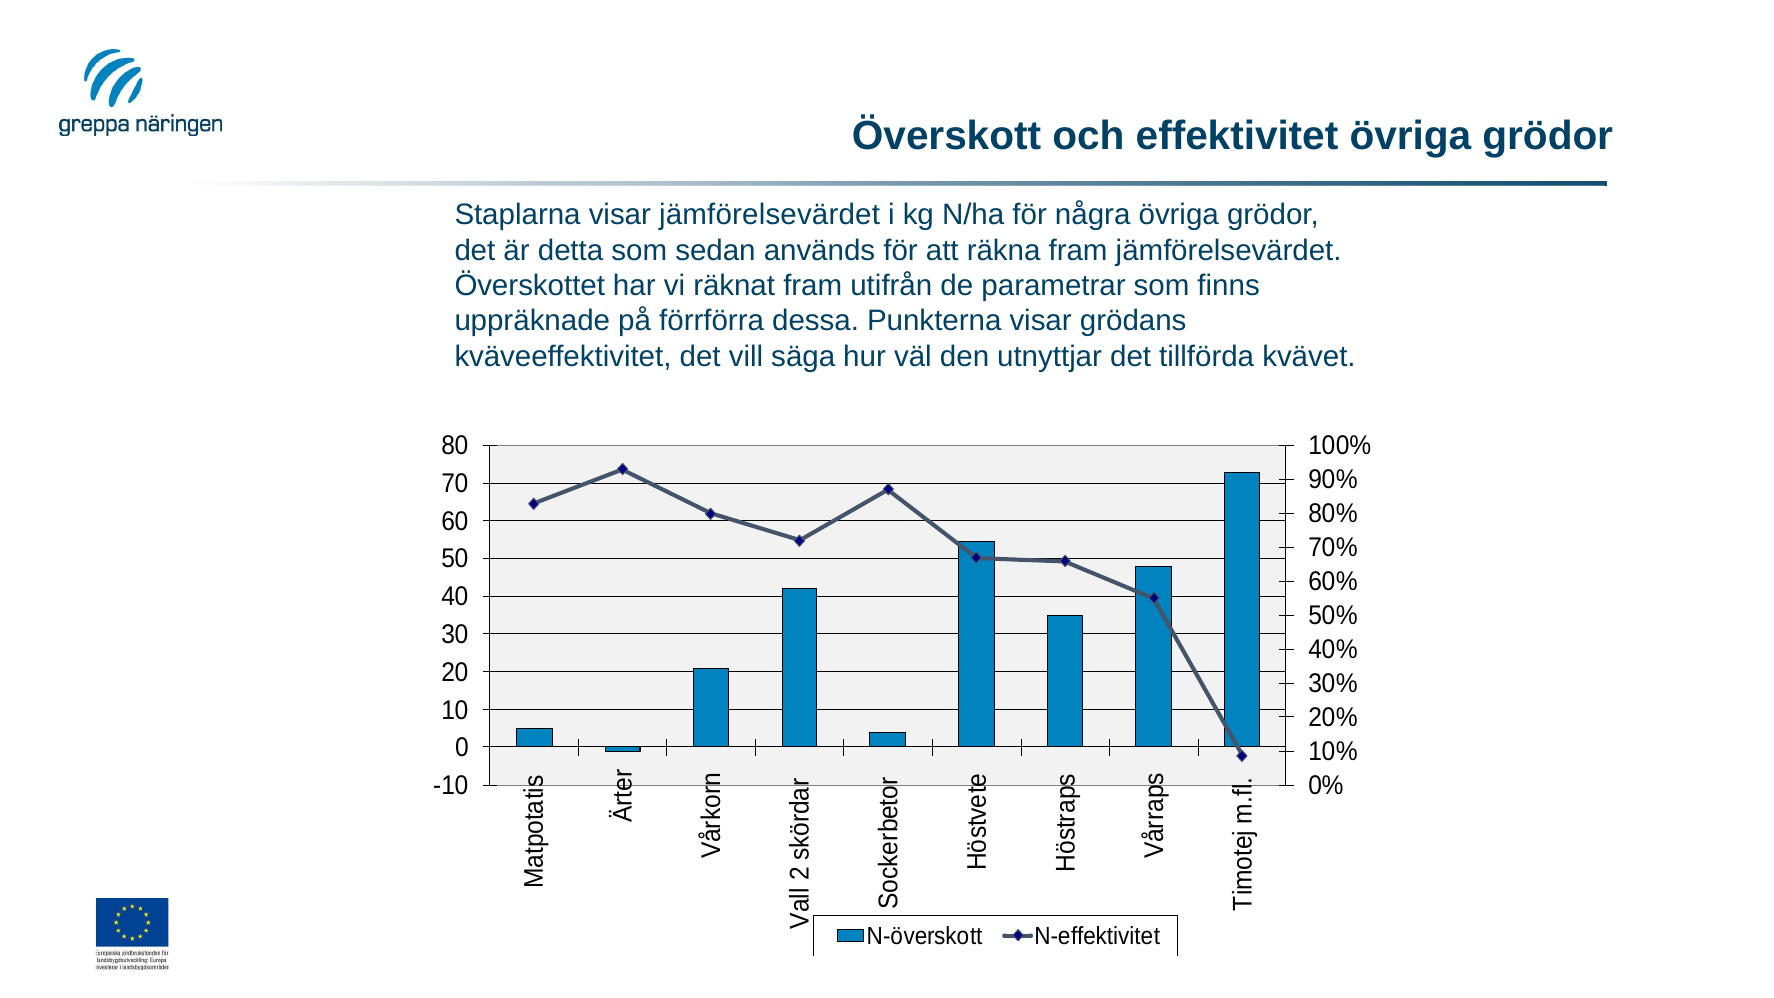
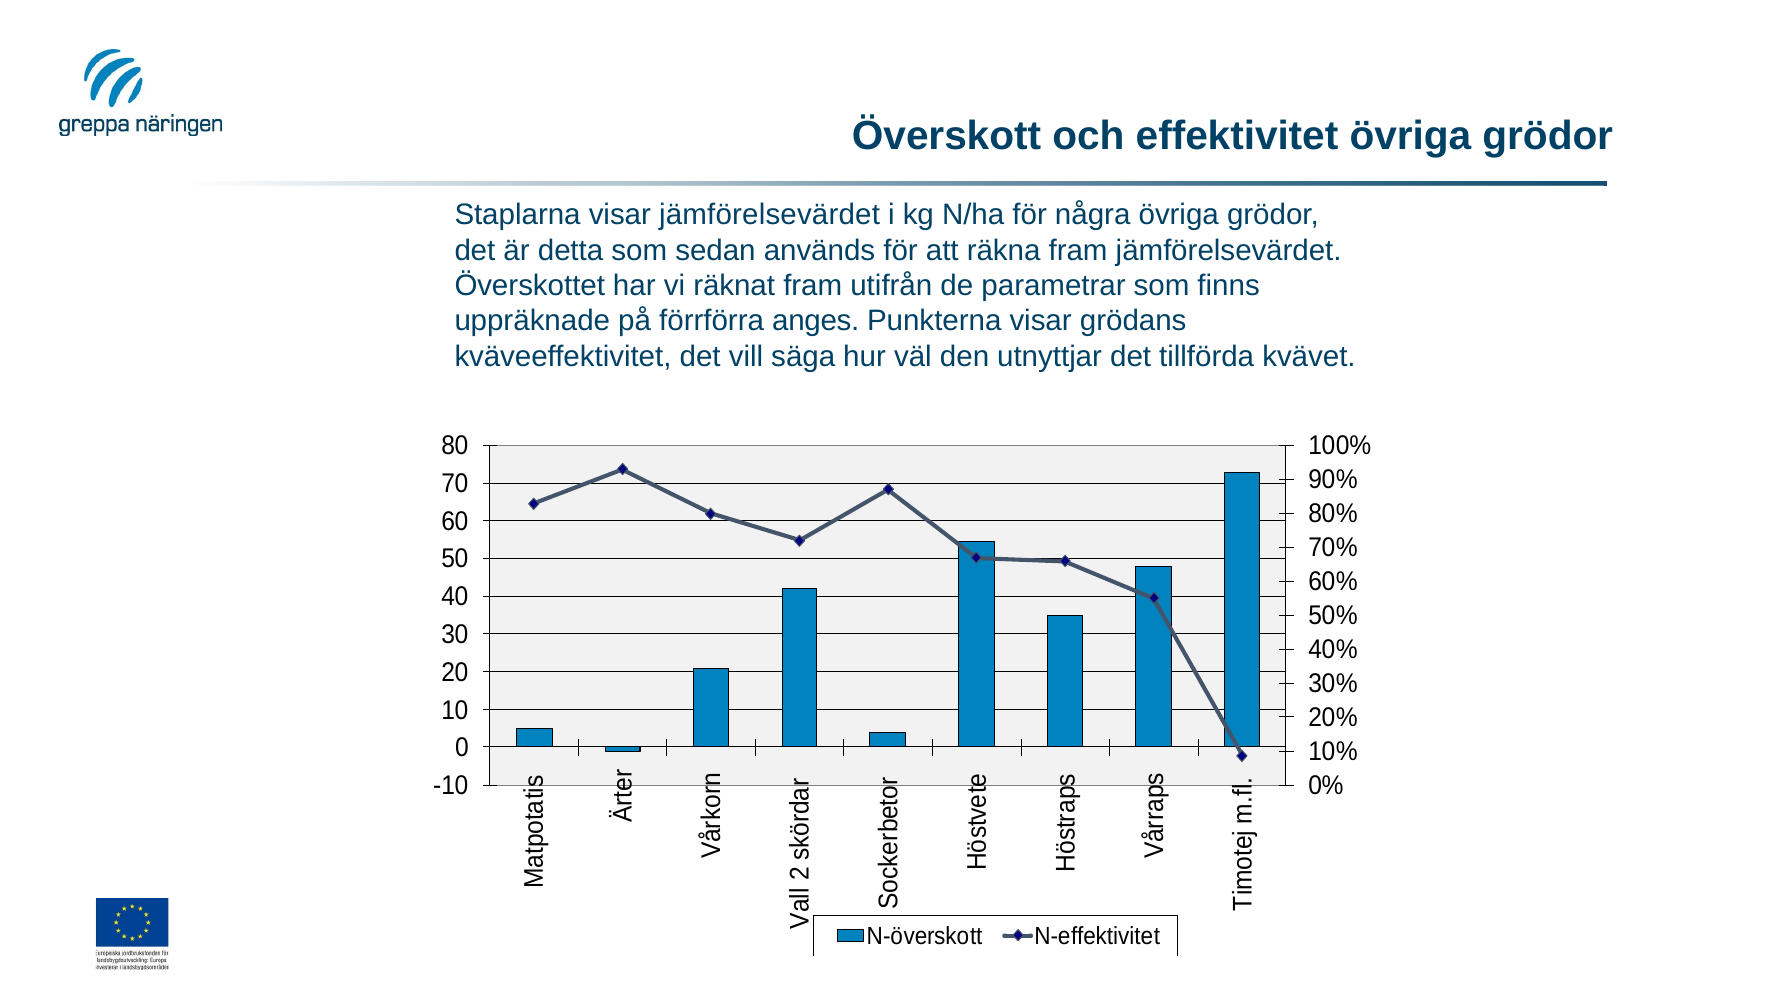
dessa: dessa -> anges
